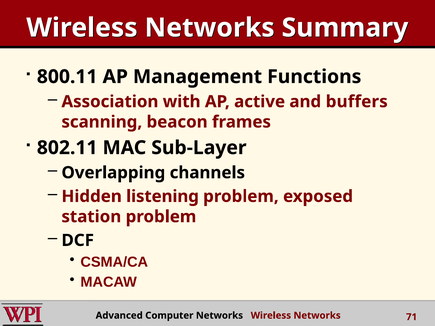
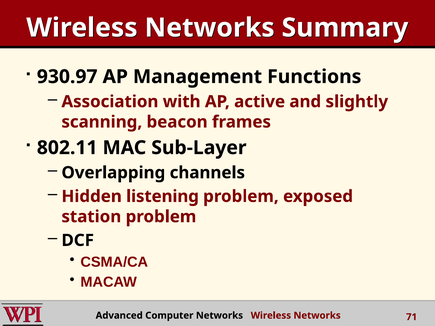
800.11: 800.11 -> 930.97
buffers: buffers -> slightly
